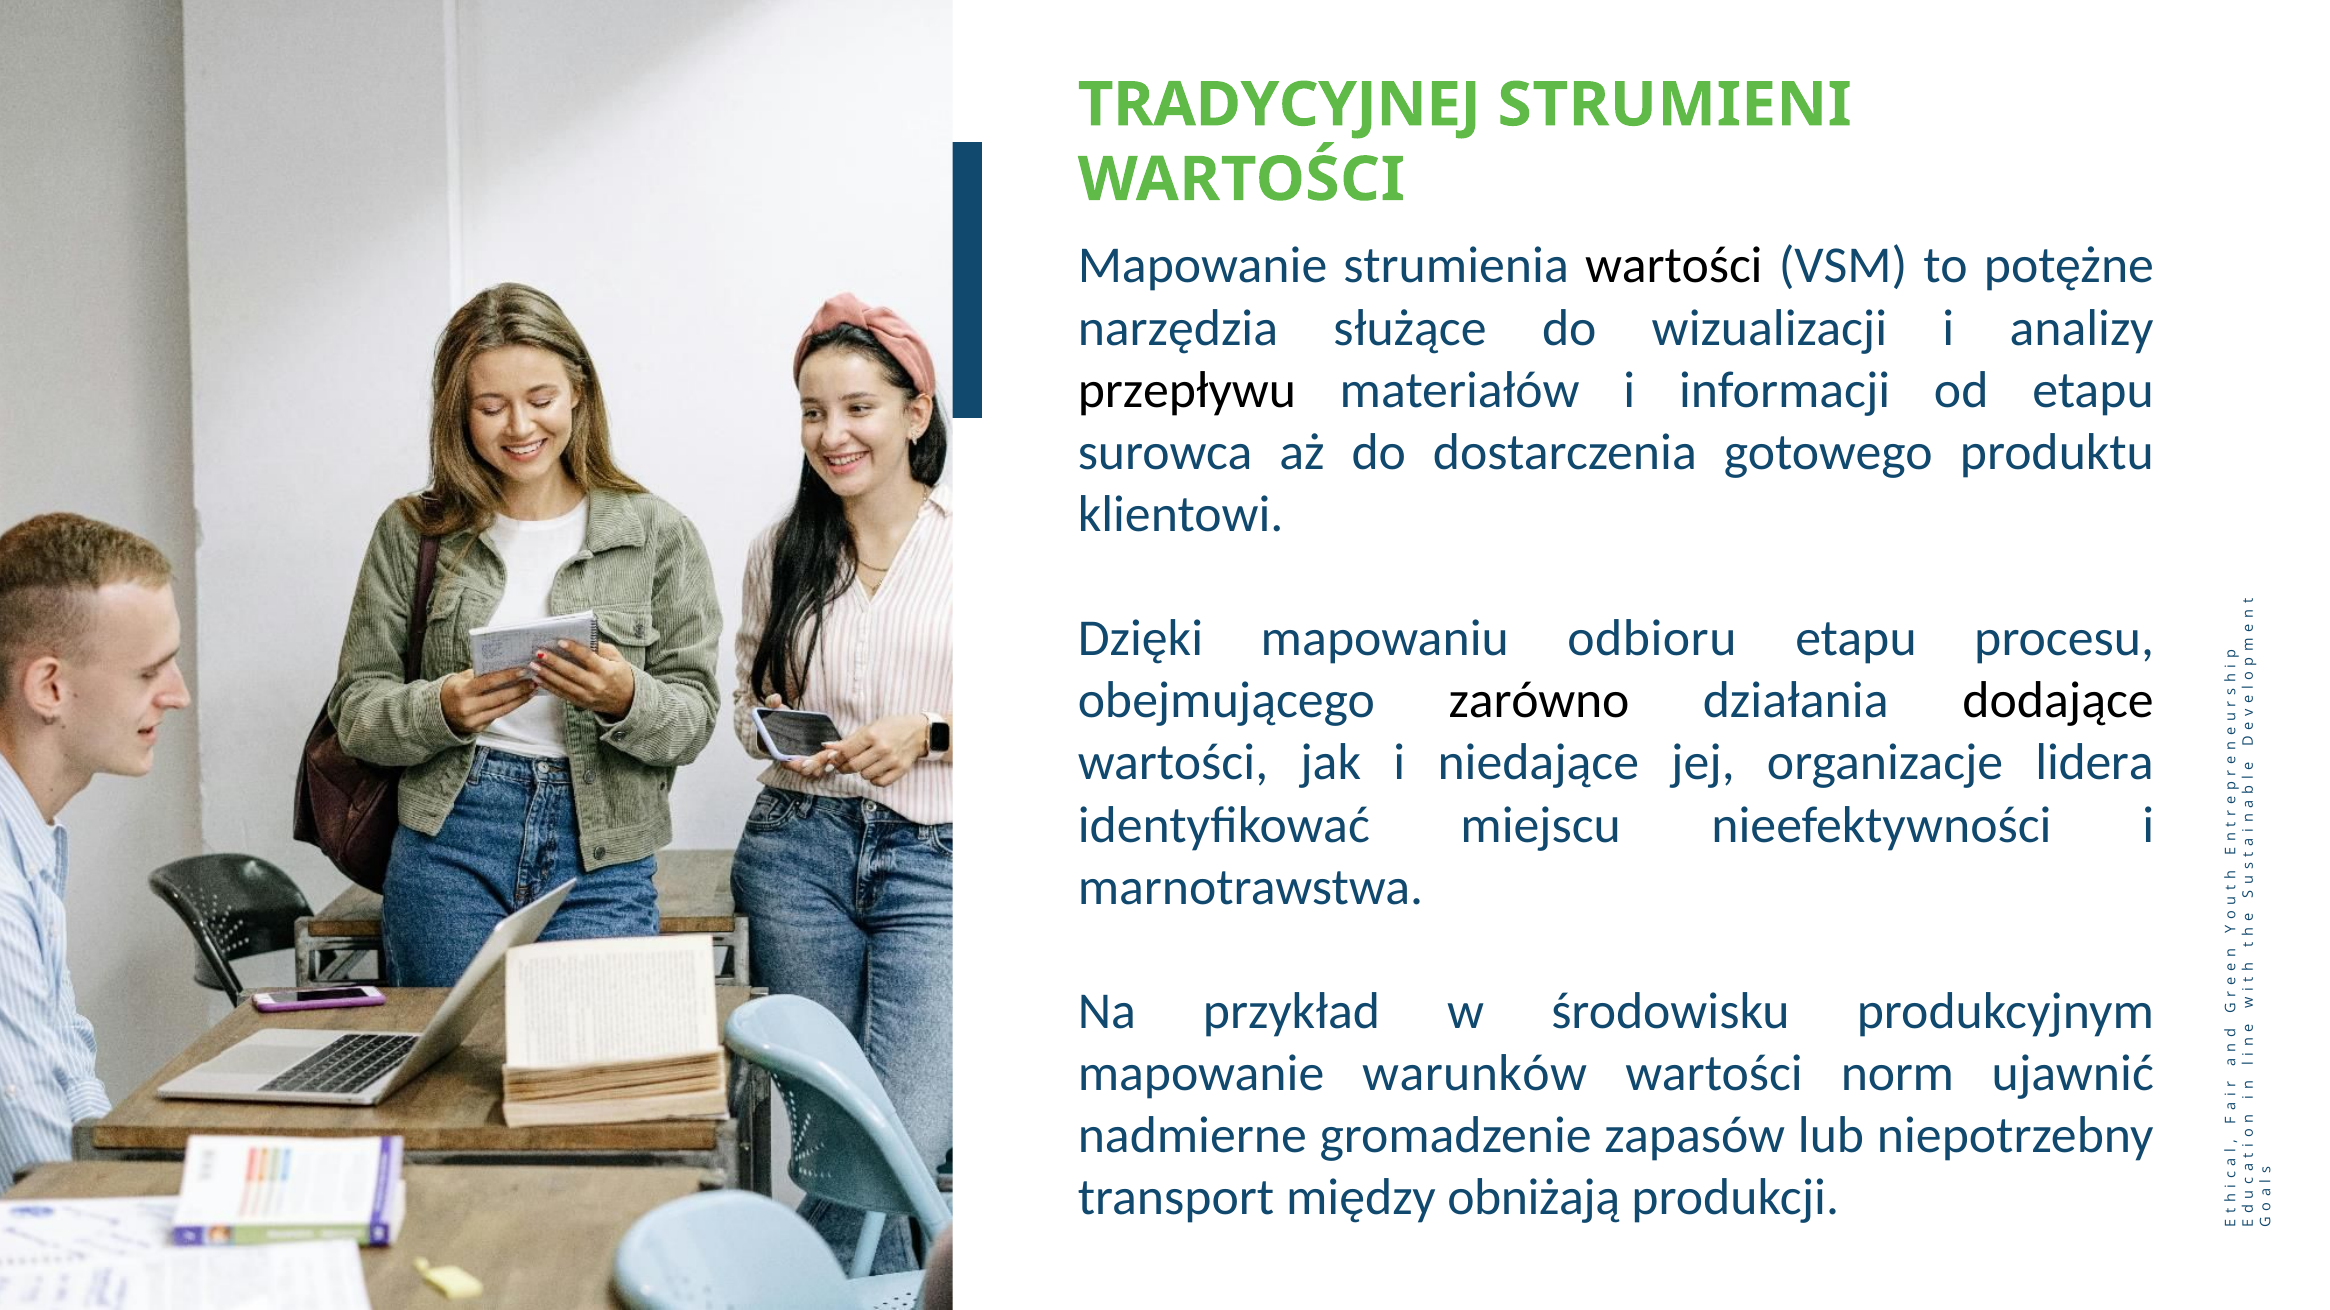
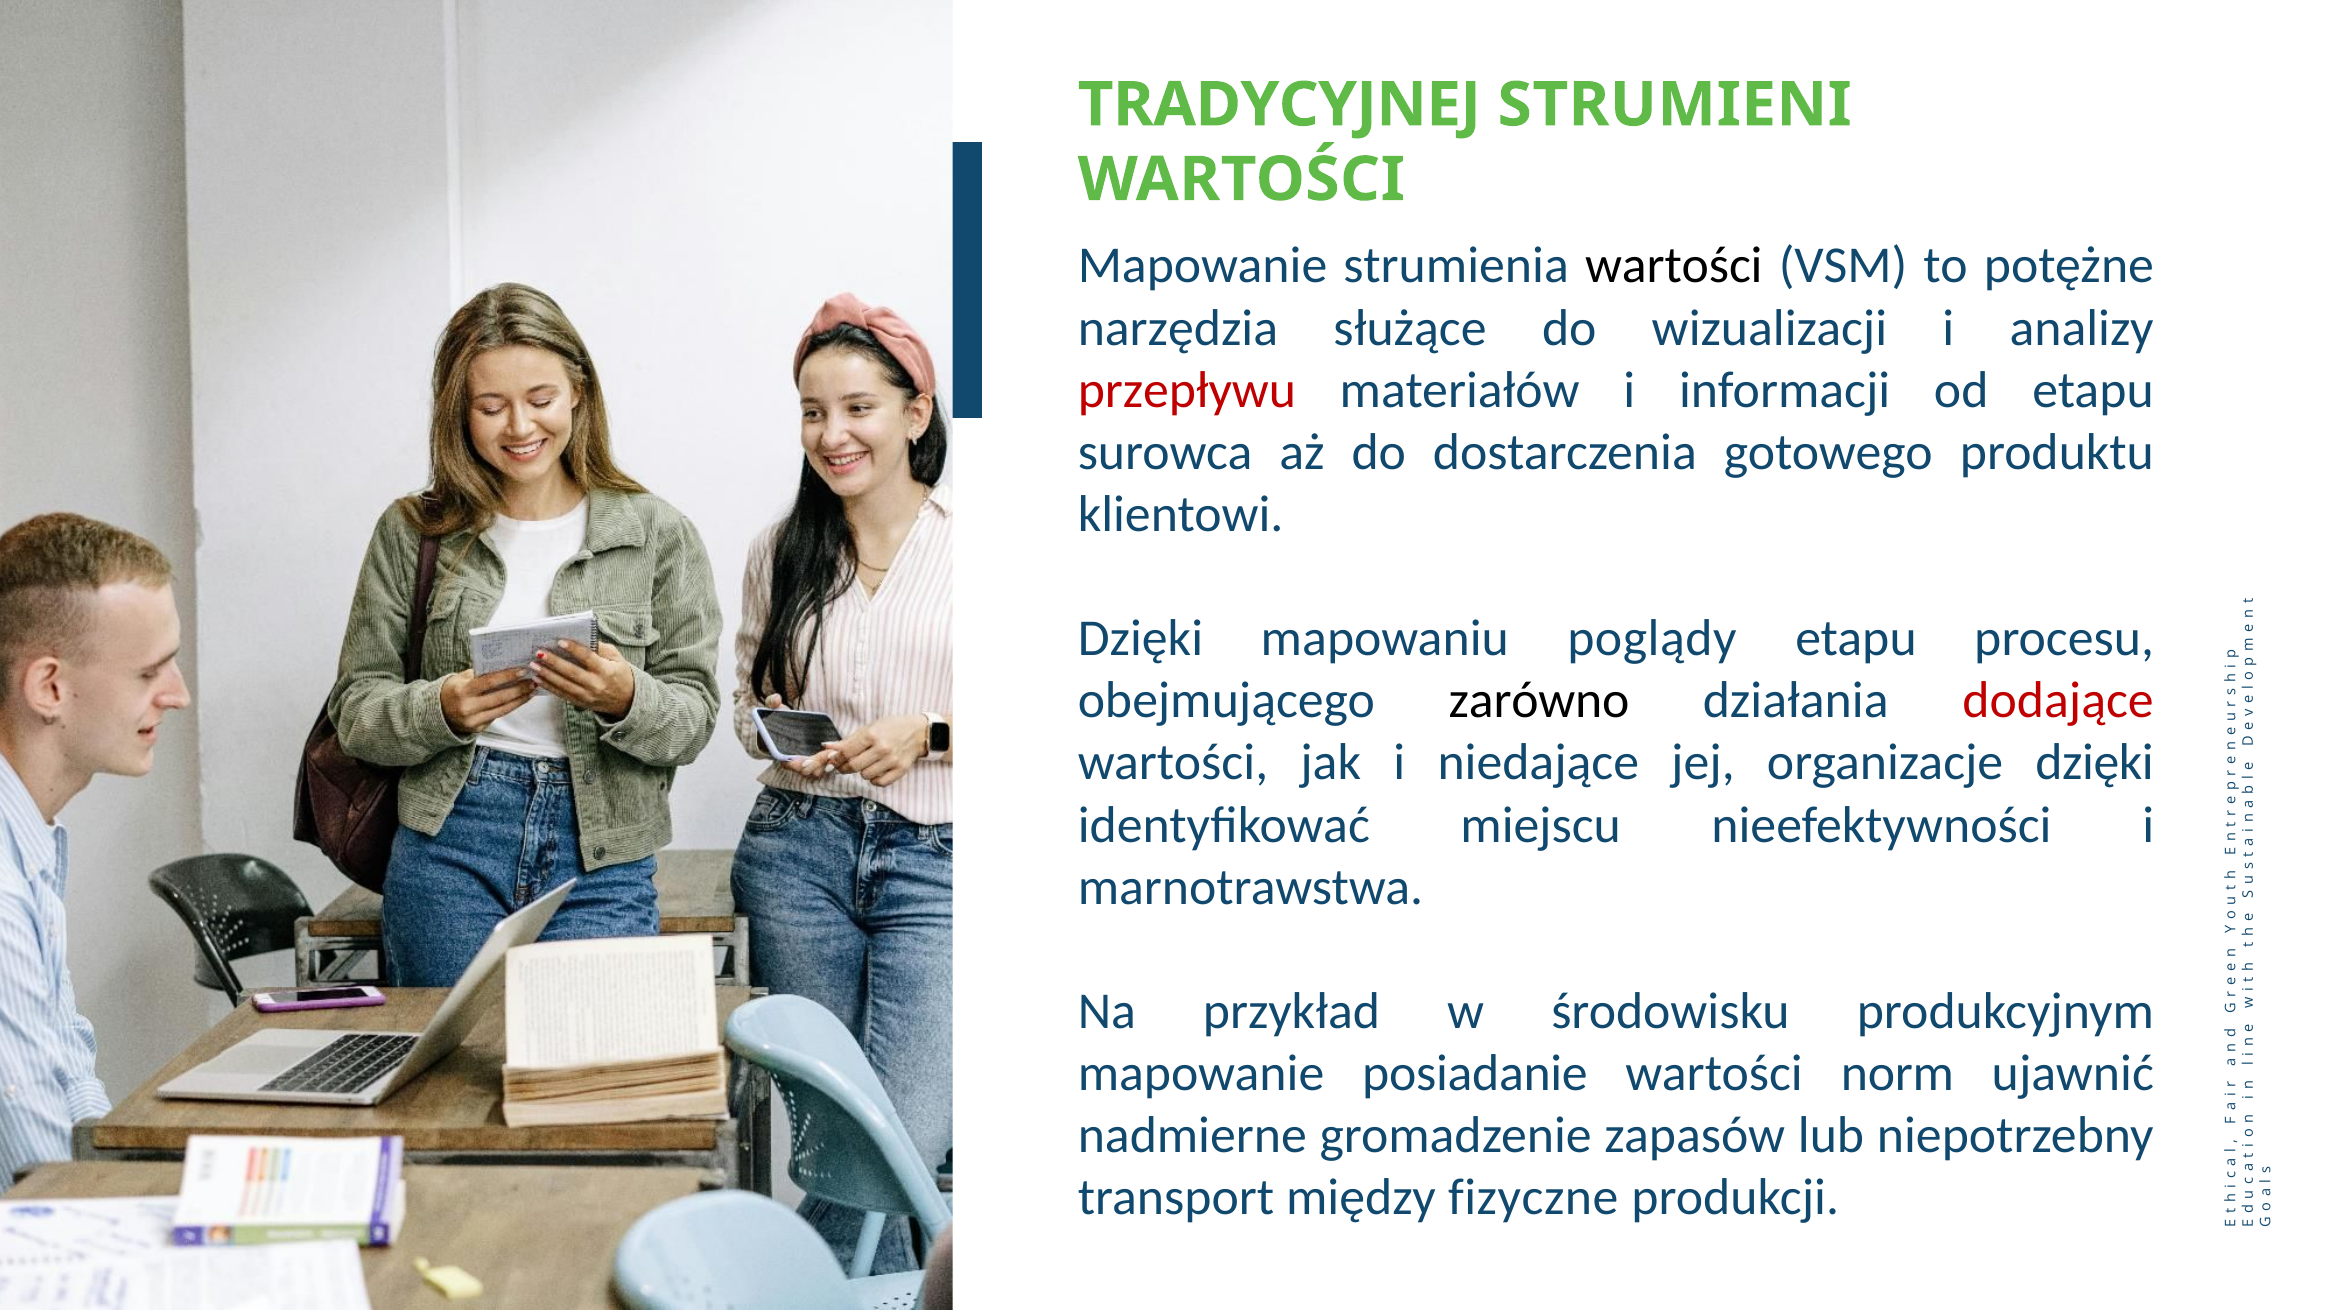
przepływu colour: black -> red
odbioru: odbioru -> poglądy
dodające colour: black -> red
organizacje lidera: lidera -> dzięki
warunków: warunków -> posiadanie
obniżają: obniżają -> fizyczne
